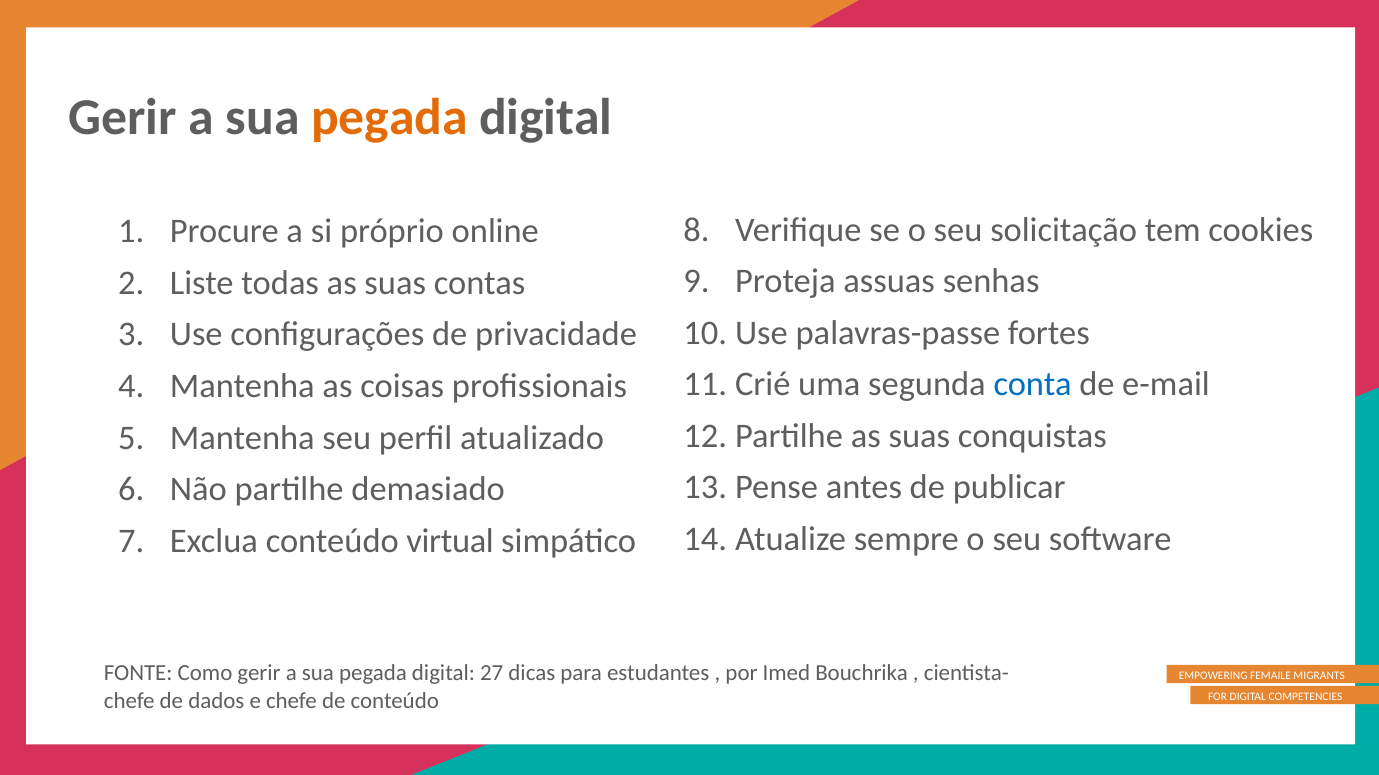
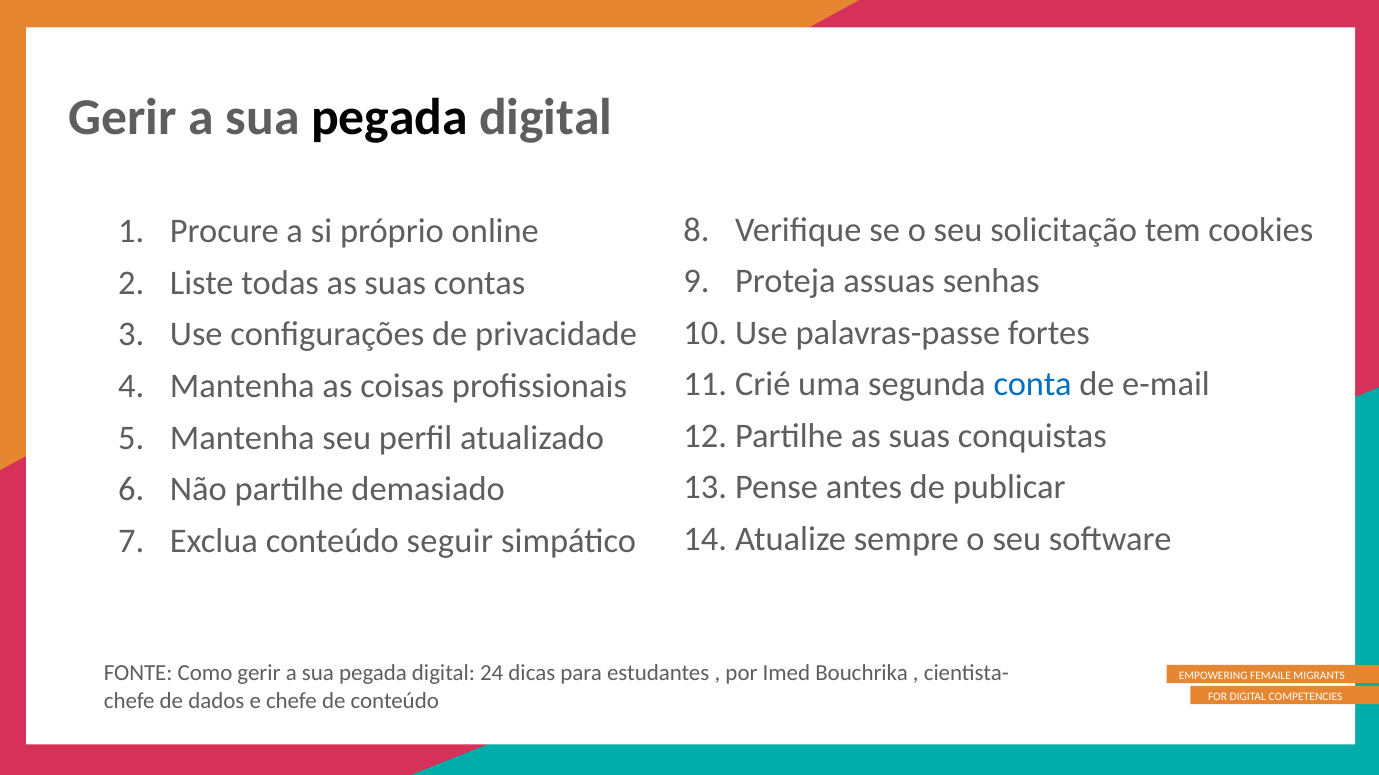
pegada at (389, 118) colour: orange -> black
virtual: virtual -> seguir
27: 27 -> 24
